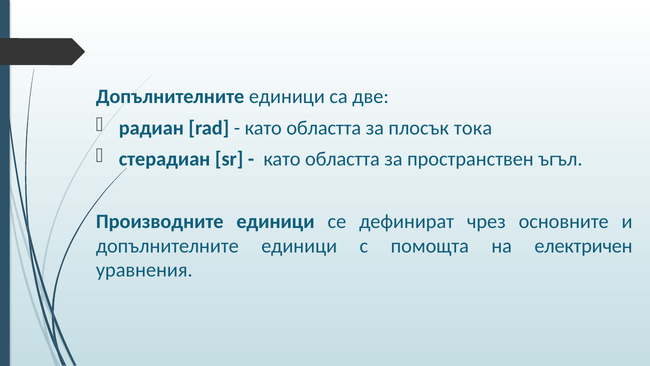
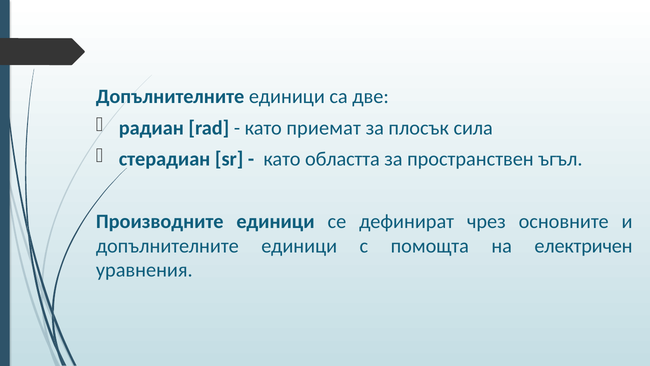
областта at (324, 128): областта -> приемат
тока: тока -> сила
